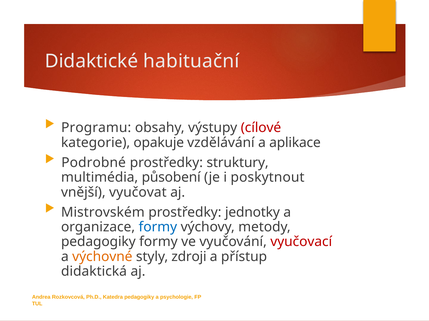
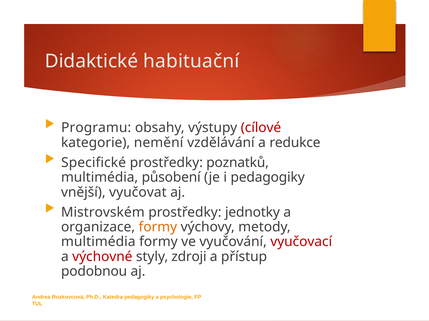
opakuje: opakuje -> nemění
aplikace: aplikace -> redukce
Podrobné: Podrobné -> Specifické
struktury: struktury -> poznatků
i poskytnout: poskytnout -> pedagogiky
formy at (158, 228) colour: blue -> orange
pedagogiky at (98, 242): pedagogiky -> multimédia
výchovné colour: orange -> red
didaktická: didaktická -> podobnou
